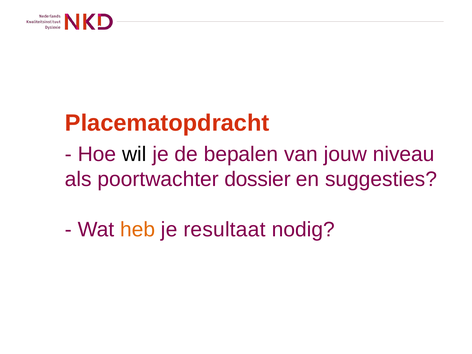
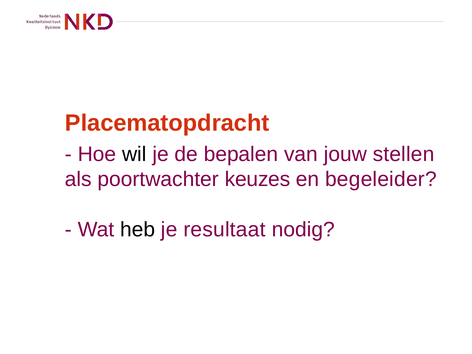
niveau: niveau -> stellen
dossier: dossier -> keuzes
suggesties: suggesties -> begeleider
heb colour: orange -> black
